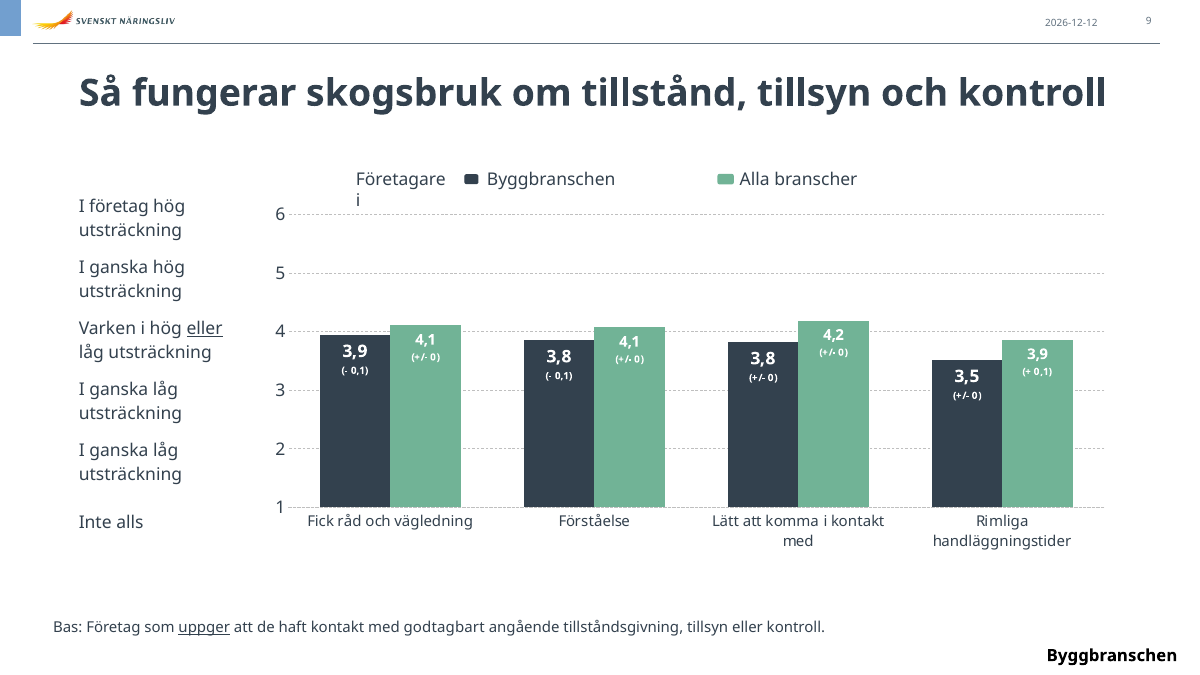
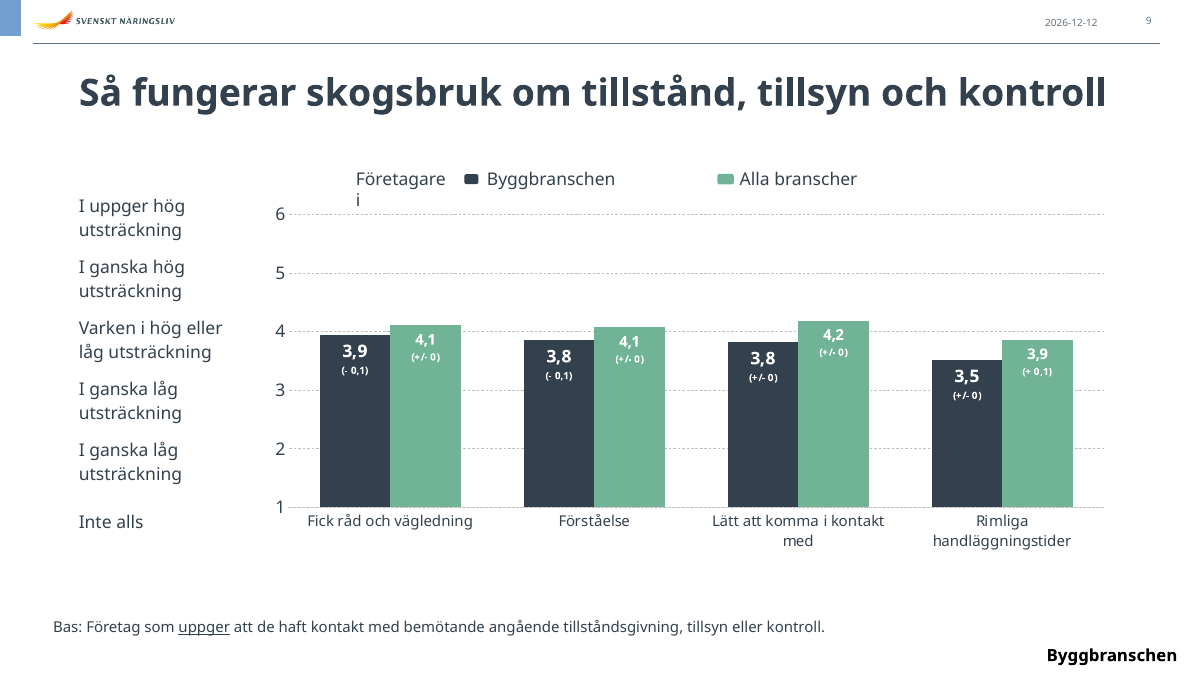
I företag: företag -> uppger
eller at (205, 329) underline: present -> none
godtagbart: godtagbart -> bemötande
